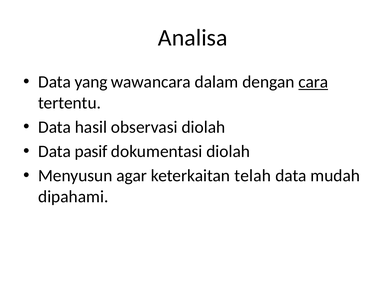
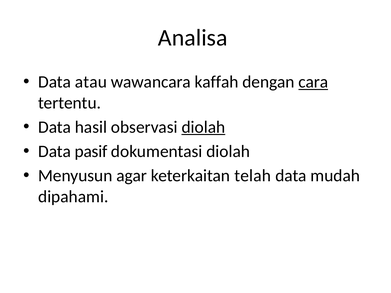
yang: yang -> atau
dalam: dalam -> kaffah
diolah at (203, 127) underline: none -> present
